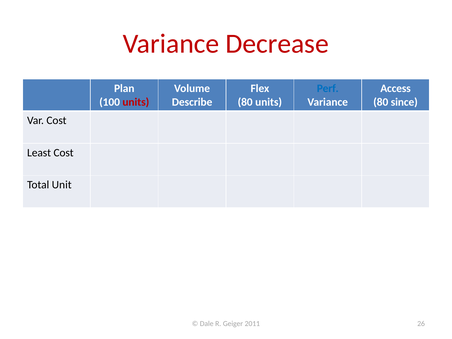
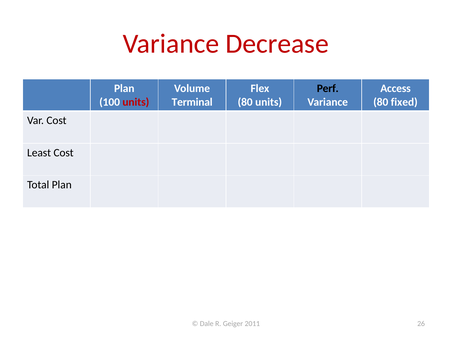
Perf colour: blue -> black
Describe: Describe -> Terminal
since: since -> fixed
Total Unit: Unit -> Plan
